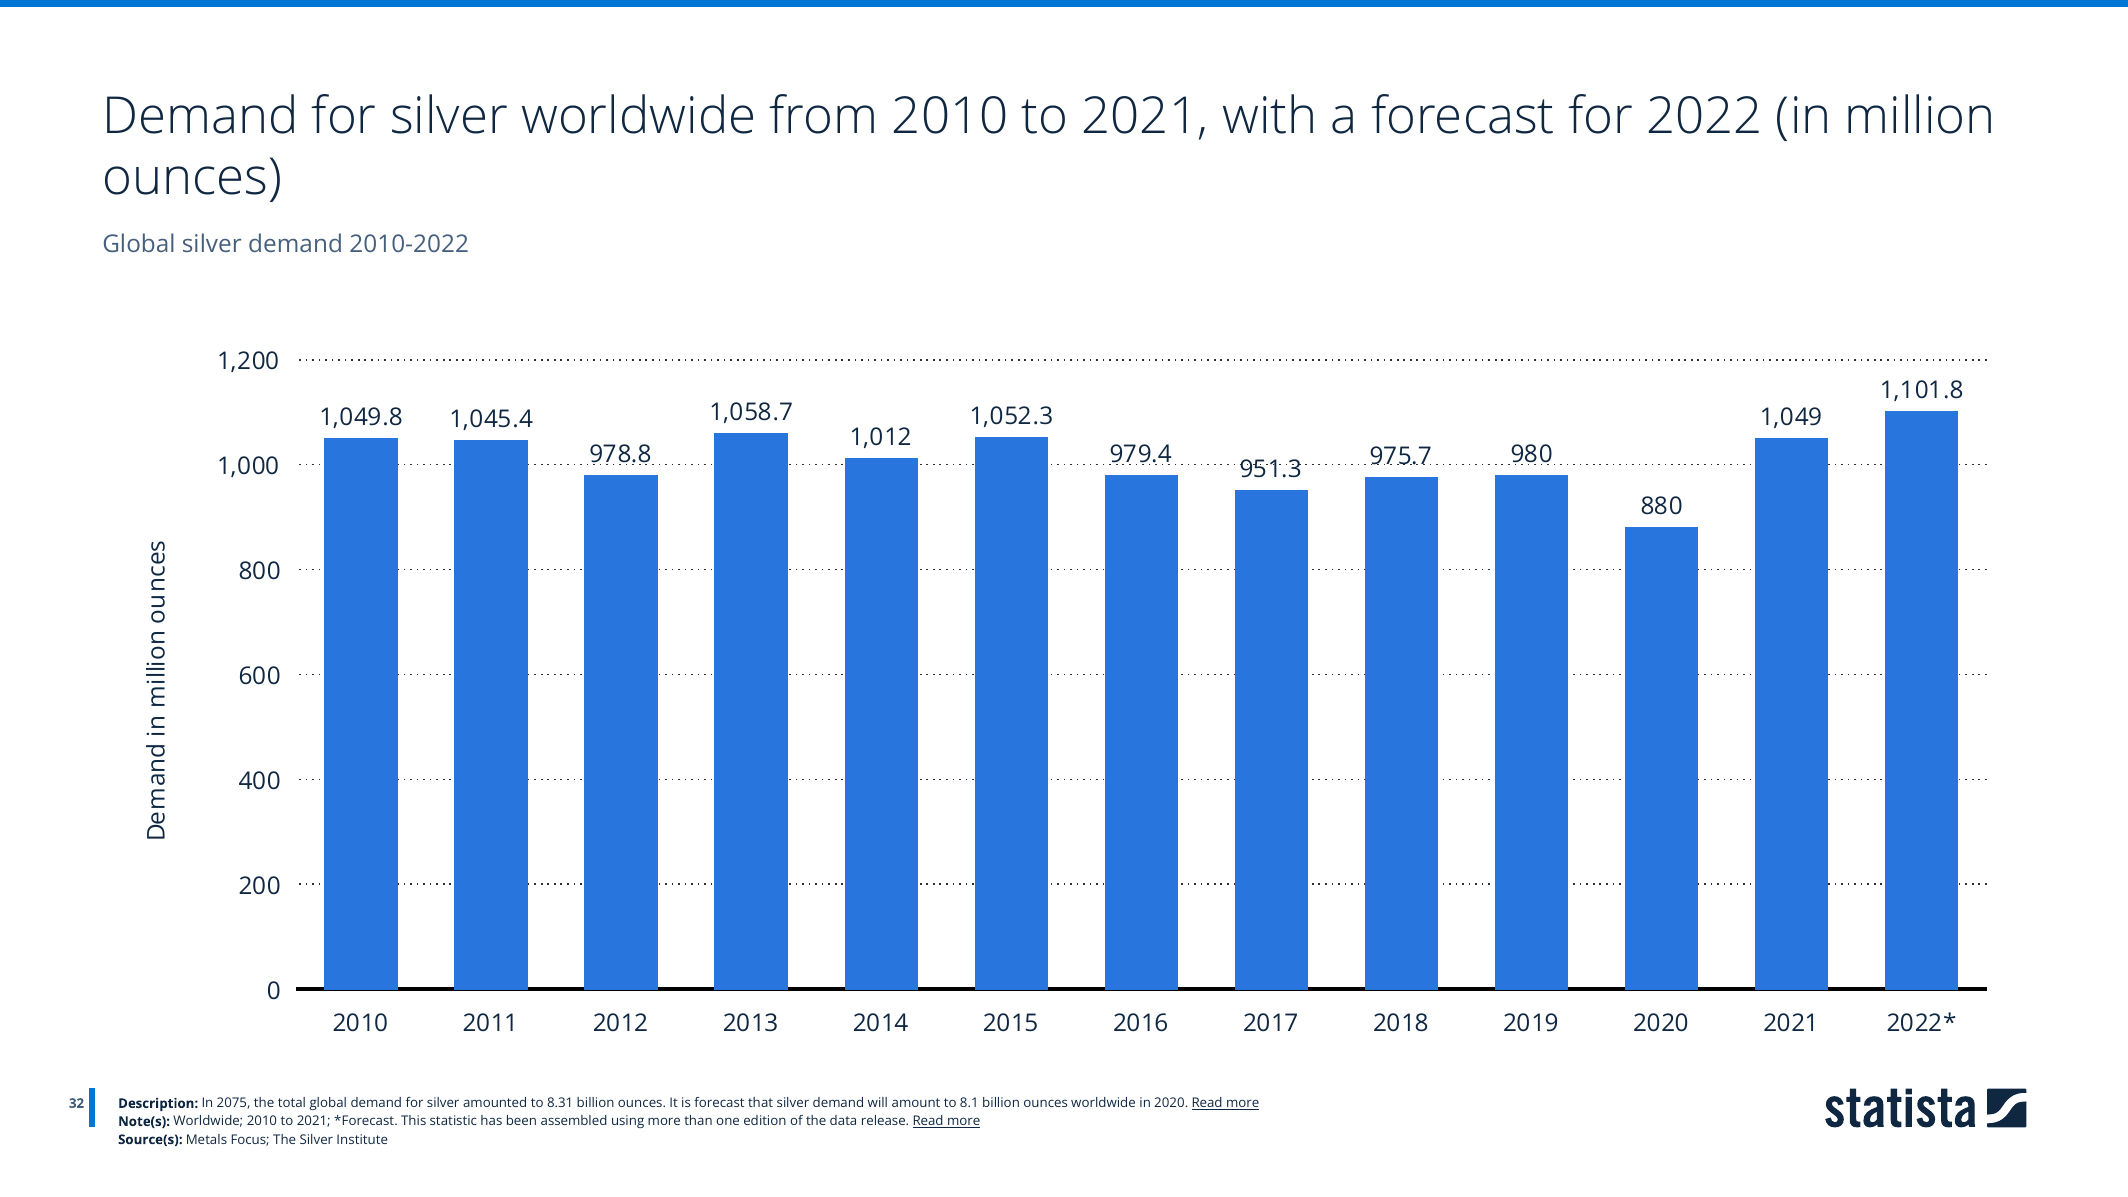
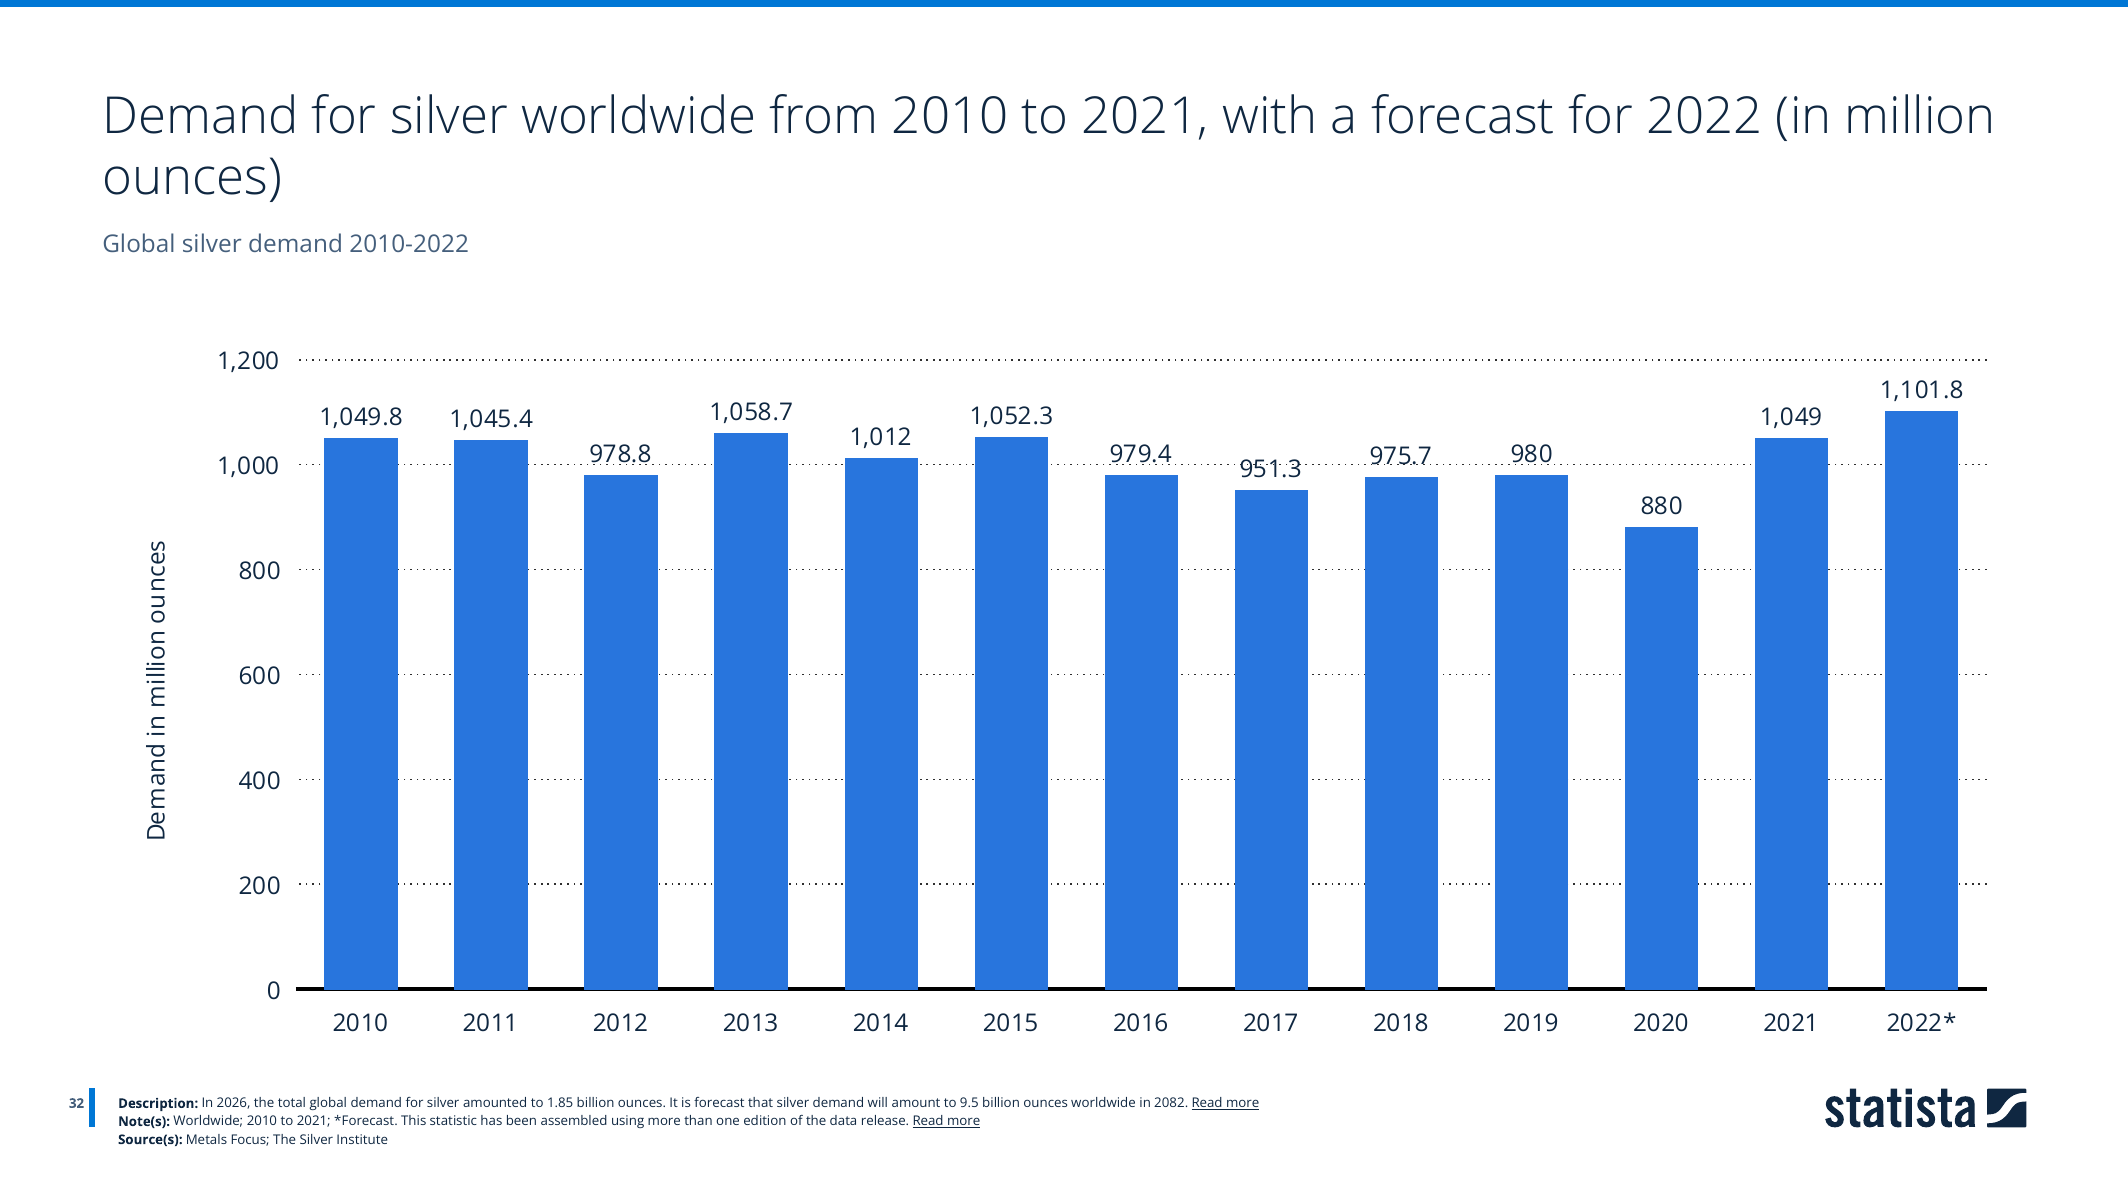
2075: 2075 -> 2026
8.31: 8.31 -> 1.85
8.1: 8.1 -> 9.5
in 2020: 2020 -> 2082
